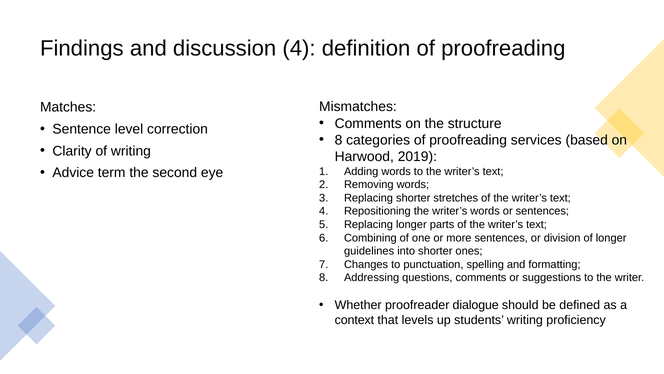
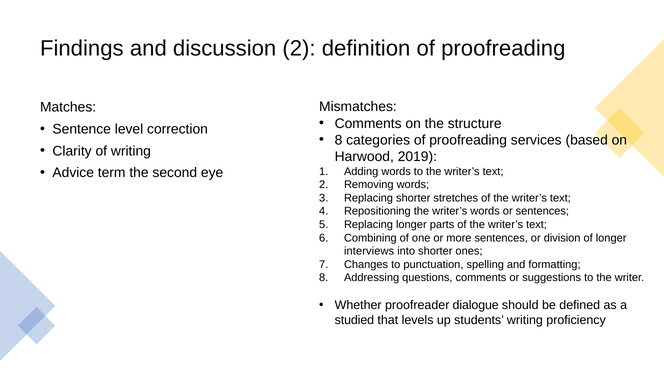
discussion 4: 4 -> 2
guidelines: guidelines -> interviews
context: context -> studied
